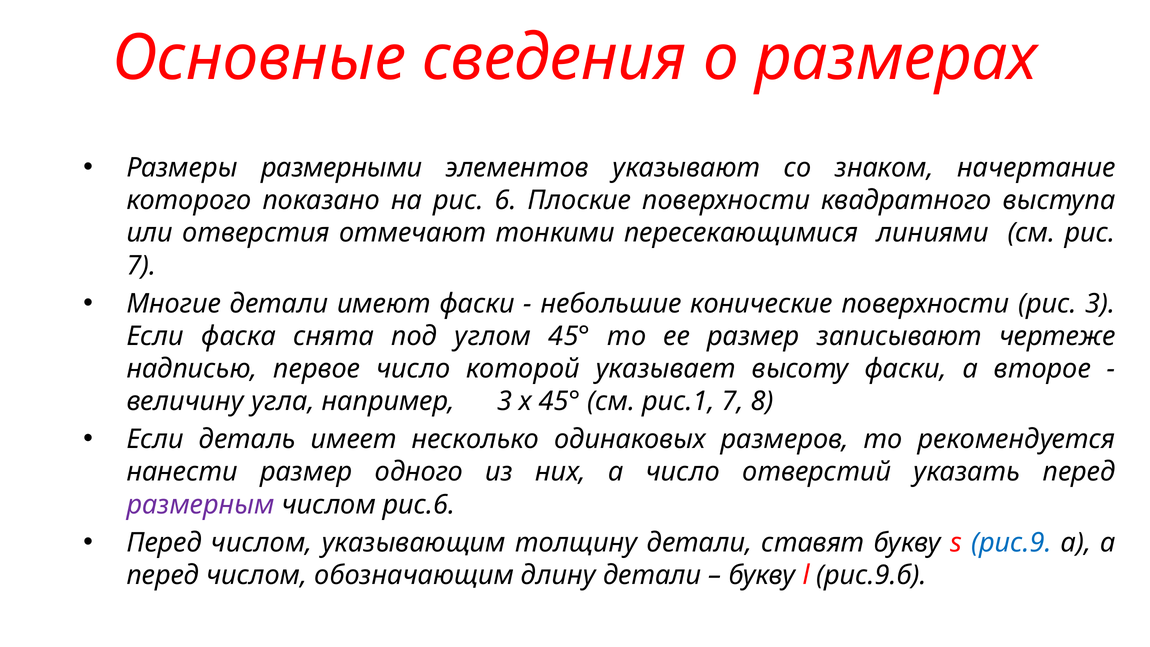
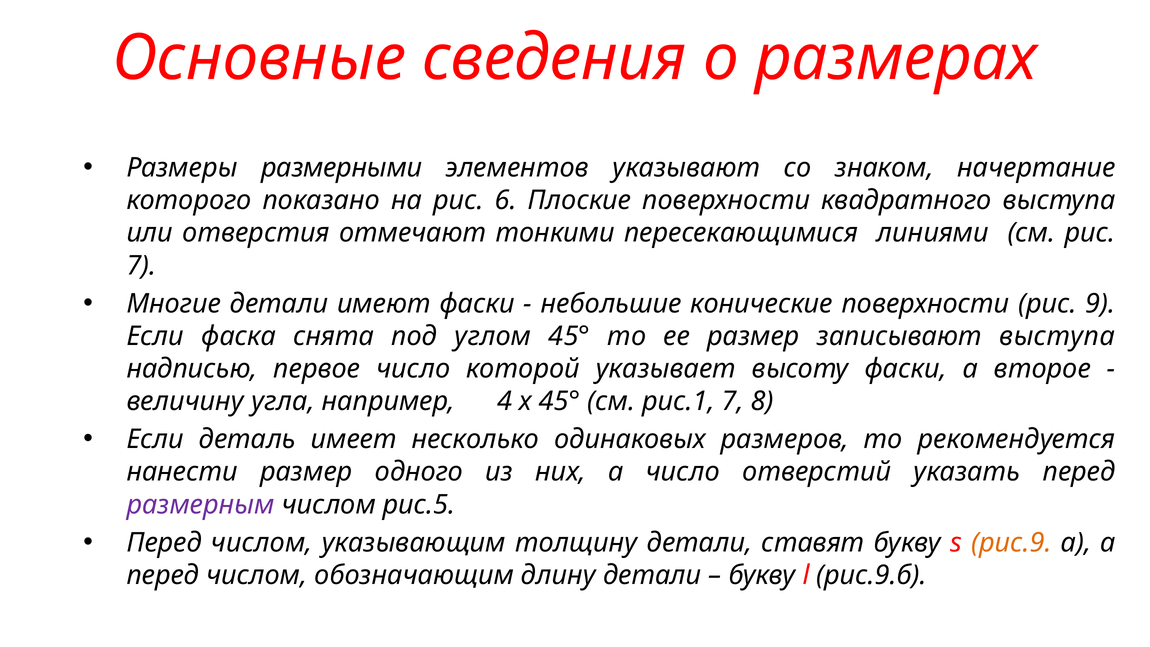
рис 3: 3 -> 9
записывают чертеже: чертеже -> выступа
например 3: 3 -> 4
рис.6: рис.6 -> рис.5
рис.9 colour: blue -> orange
